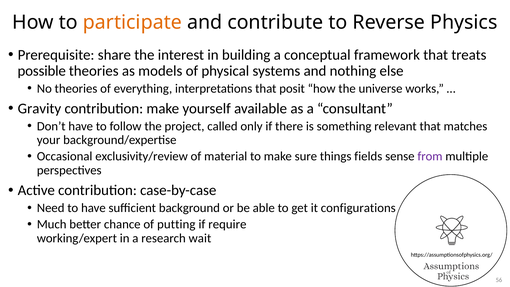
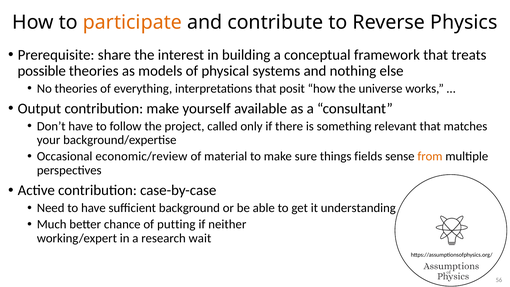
Gravity: Gravity -> Output
exclusivity/review: exclusivity/review -> economic/review
from colour: purple -> orange
configurations: configurations -> understanding
require: require -> neither
